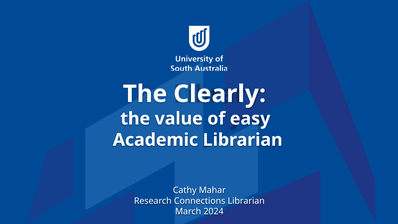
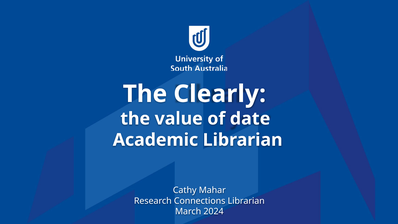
easy: easy -> date
